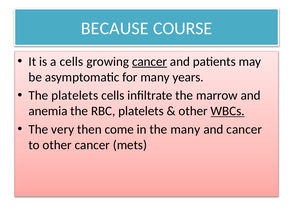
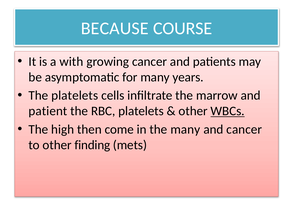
a cells: cells -> with
cancer at (150, 61) underline: present -> none
anemia: anemia -> patient
very: very -> high
other cancer: cancer -> finding
